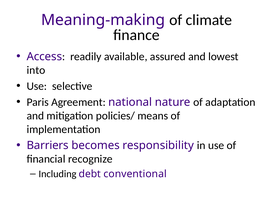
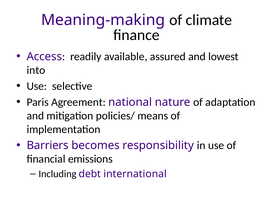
recognize: recognize -> emissions
conventional: conventional -> international
